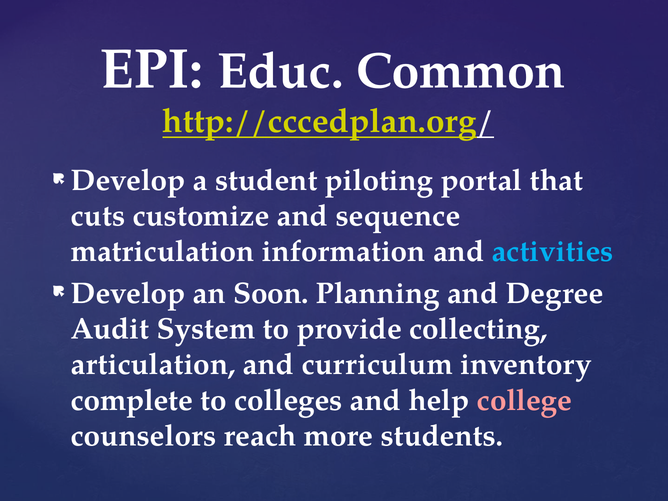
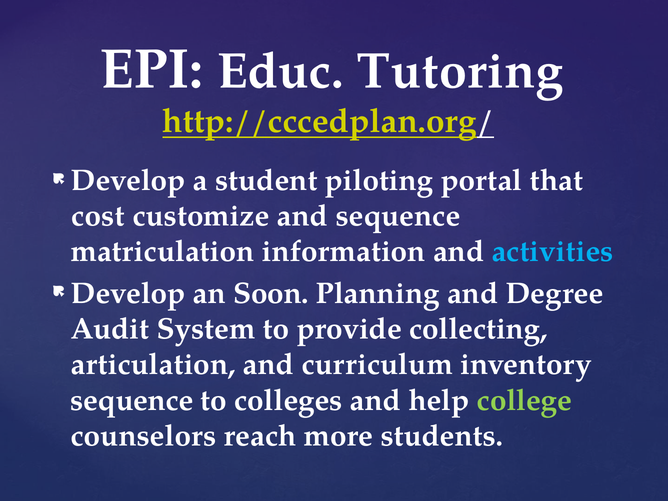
Common: Common -> Tutoring
cuts: cuts -> cost
complete at (132, 400): complete -> sequence
college colour: pink -> light green
